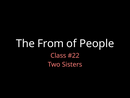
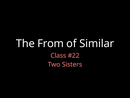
People: People -> Similar
